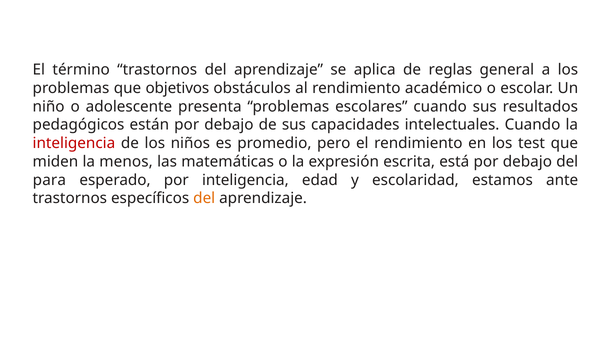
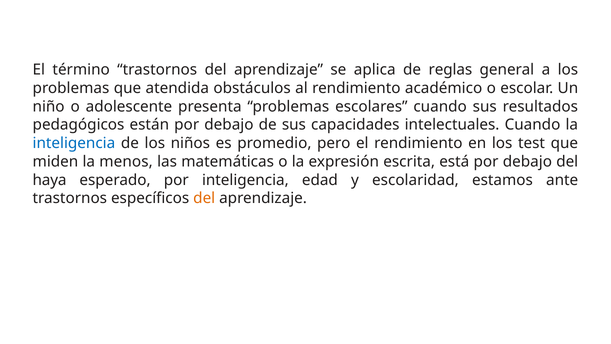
objetivos: objetivos -> atendida
inteligencia at (74, 143) colour: red -> blue
para: para -> haya
